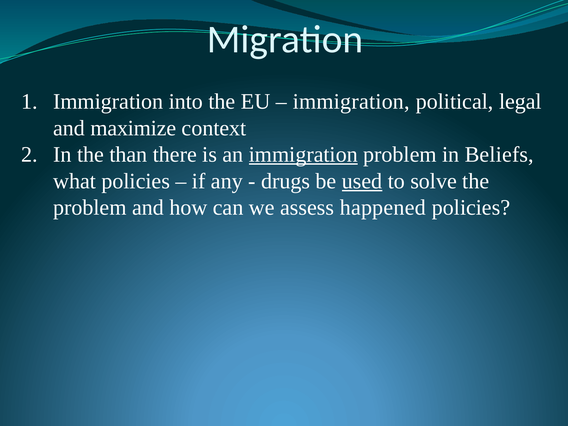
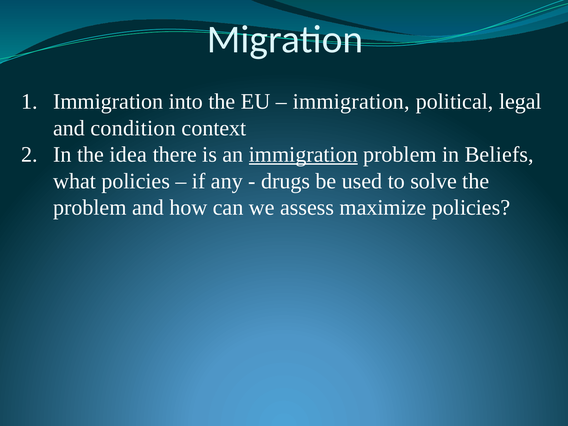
maximize: maximize -> condition
than: than -> idea
used underline: present -> none
happened: happened -> maximize
